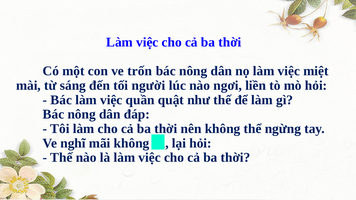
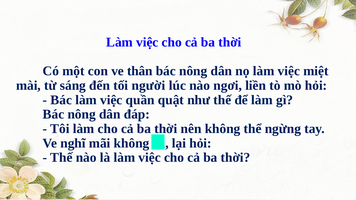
trốn: trốn -> thân
